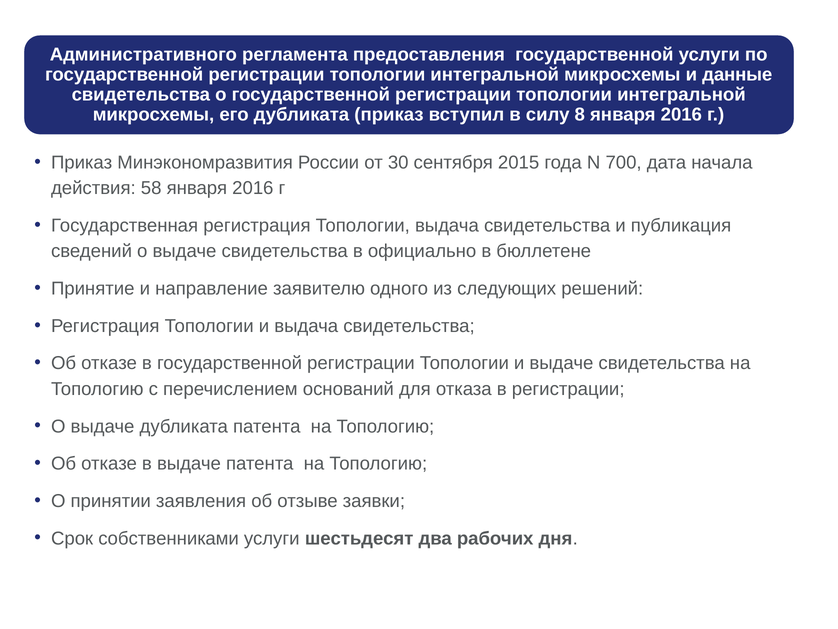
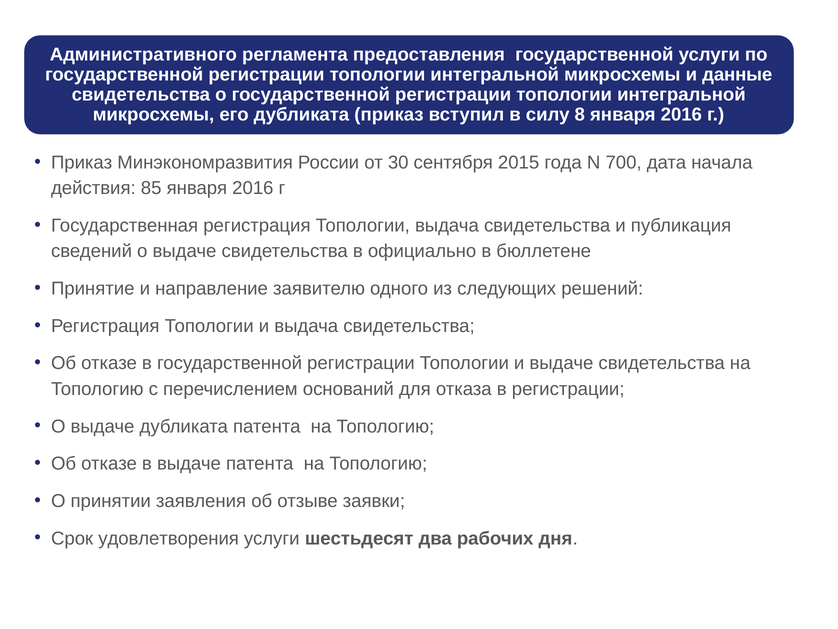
58: 58 -> 85
собственниками: собственниками -> удовлетворения
